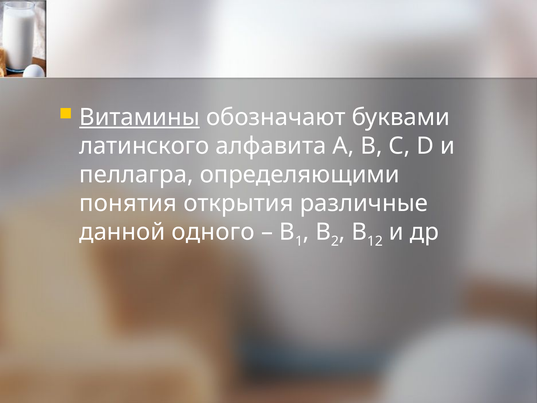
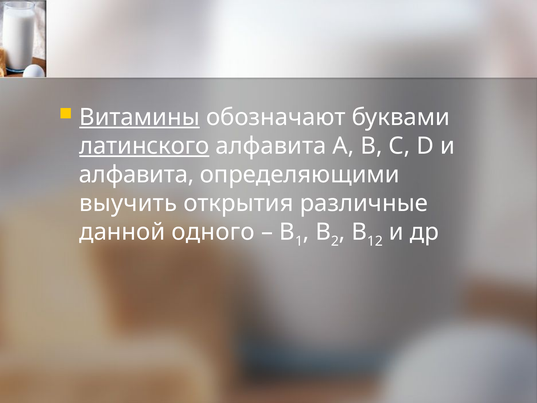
латинского underline: none -> present
пеллагра at (136, 174): пеллагра -> алфавита
понятия: понятия -> выучить
